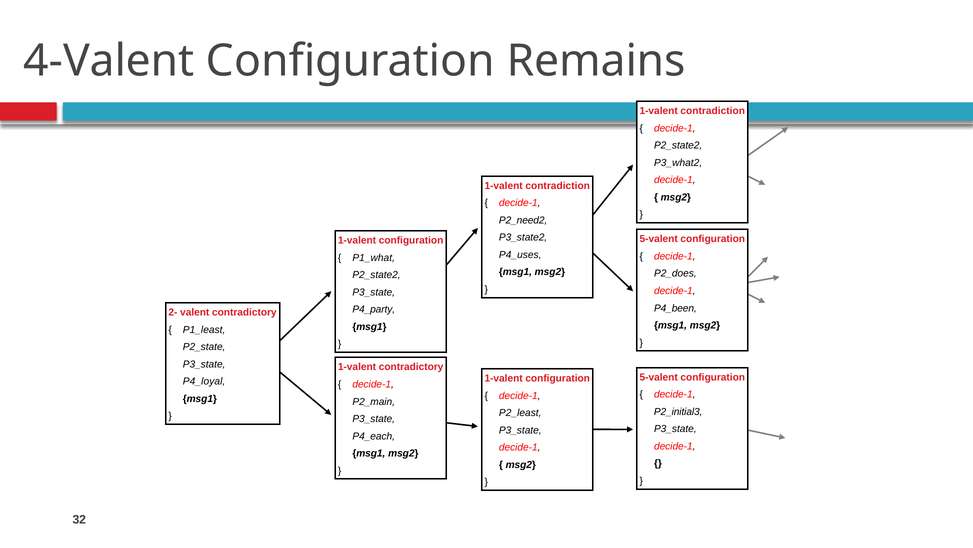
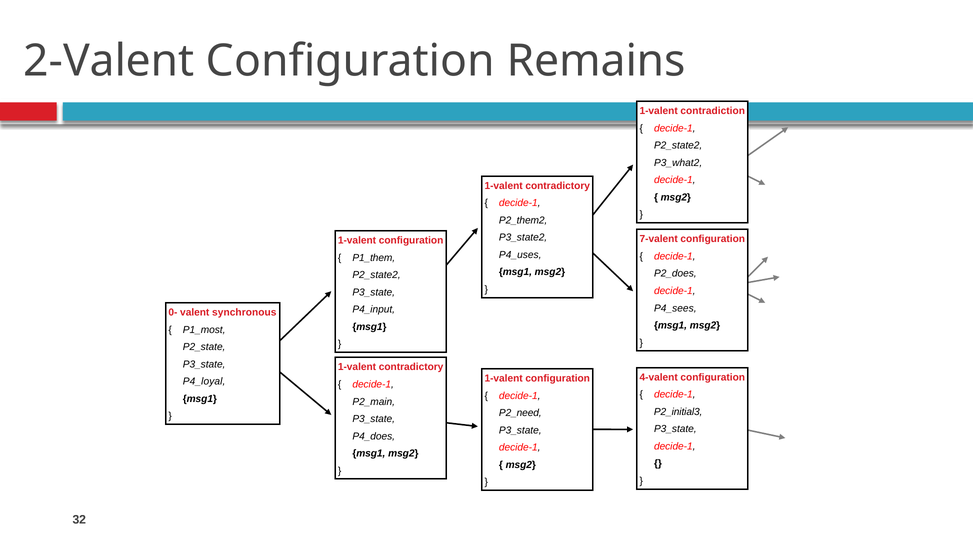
4-Valent: 4-Valent -> 2-Valent
contradiction at (558, 186): contradiction -> contradictory
P2_need2: P2_need2 -> P2_them2
5-valent at (659, 239): 5-valent -> 7-valent
P1_what: P1_what -> P1_them
P4_been: P4_been -> P4_sees
P4_party: P4_party -> P4_input
2-: 2- -> 0-
valent contradictory: contradictory -> synchronous
P1_least: P1_least -> P1_most
5-valent at (659, 377): 5-valent -> 4-valent
P2_least: P2_least -> P2_need
P4_each: P4_each -> P4_does
